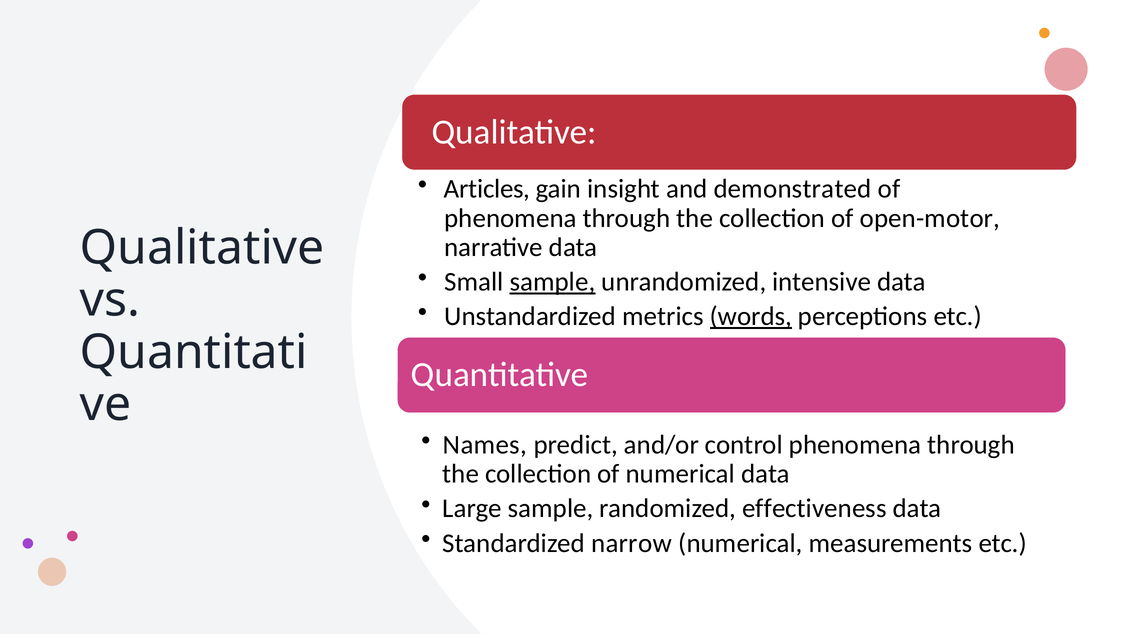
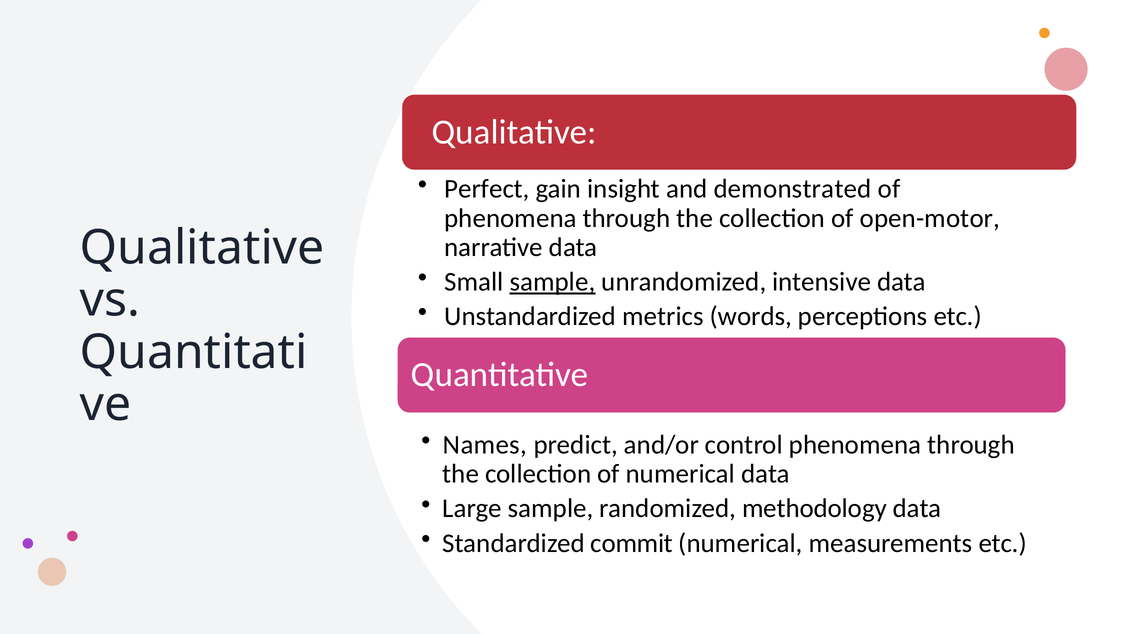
Articles: Articles -> Perfect
words underline: present -> none
effectiveness: effectiveness -> methodology
narrow: narrow -> commit
